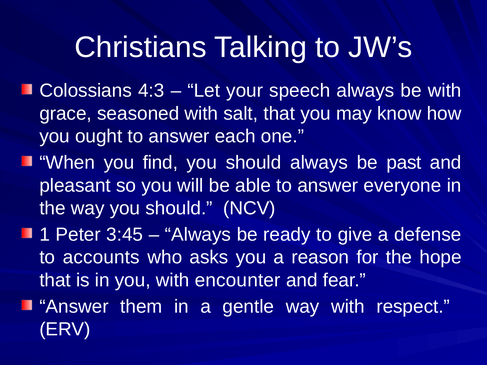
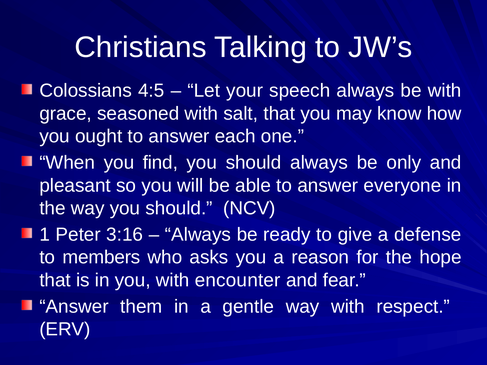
4:3: 4:3 -> 4:5
past: past -> only
3:45: 3:45 -> 3:16
accounts: accounts -> members
